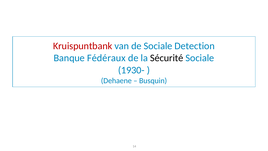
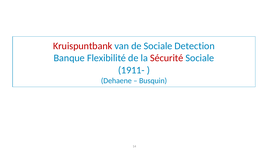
Fédéraux: Fédéraux -> Flexibilité
Sécurité colour: black -> red
1930-: 1930- -> 1911-
